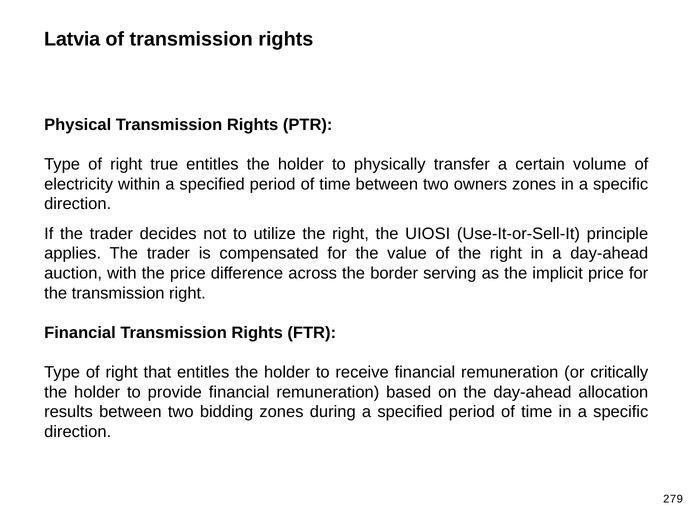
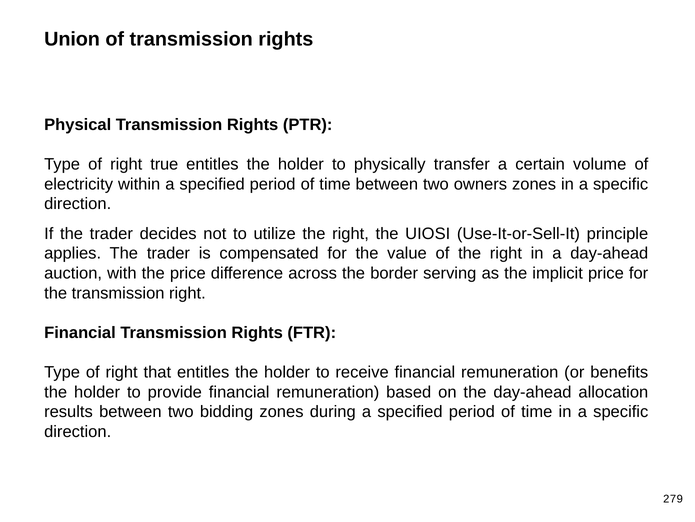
Latvia: Latvia -> Union
critically: critically -> benefits
